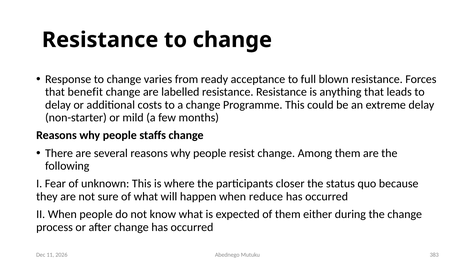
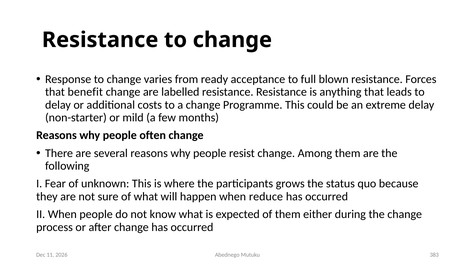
staffs: staffs -> often
closer: closer -> grows
